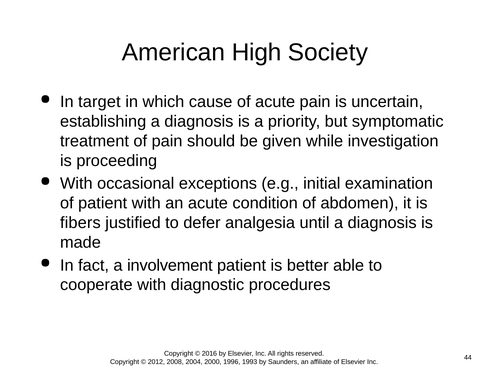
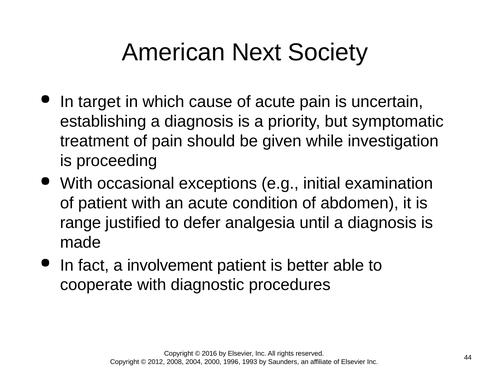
High: High -> Next
fibers: fibers -> range
